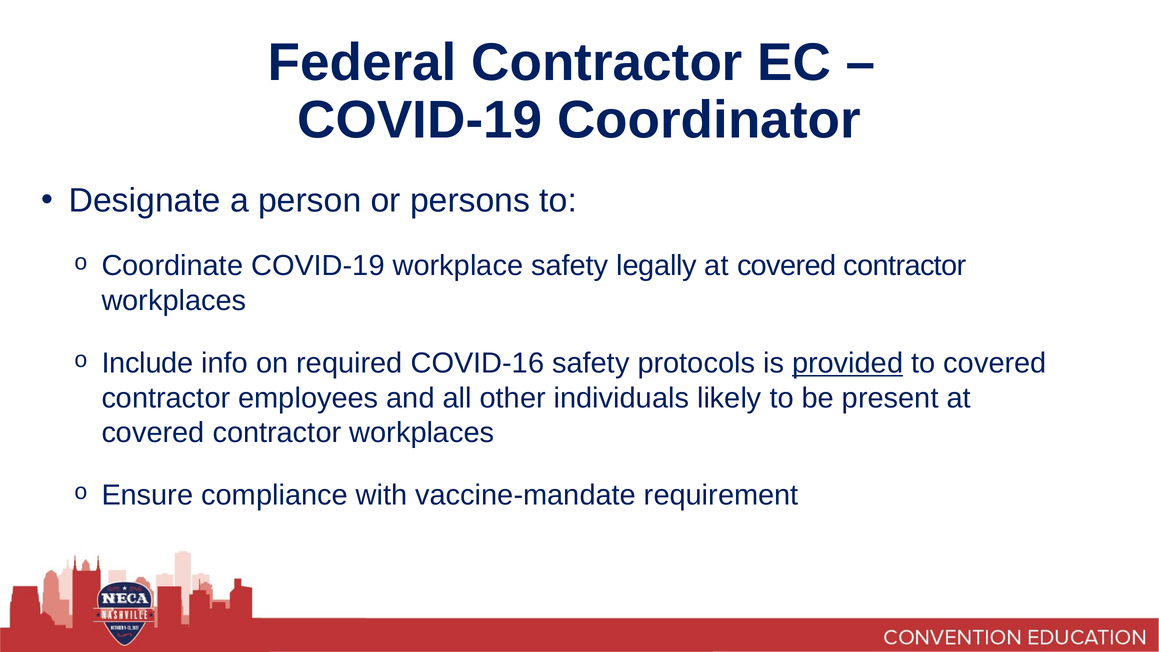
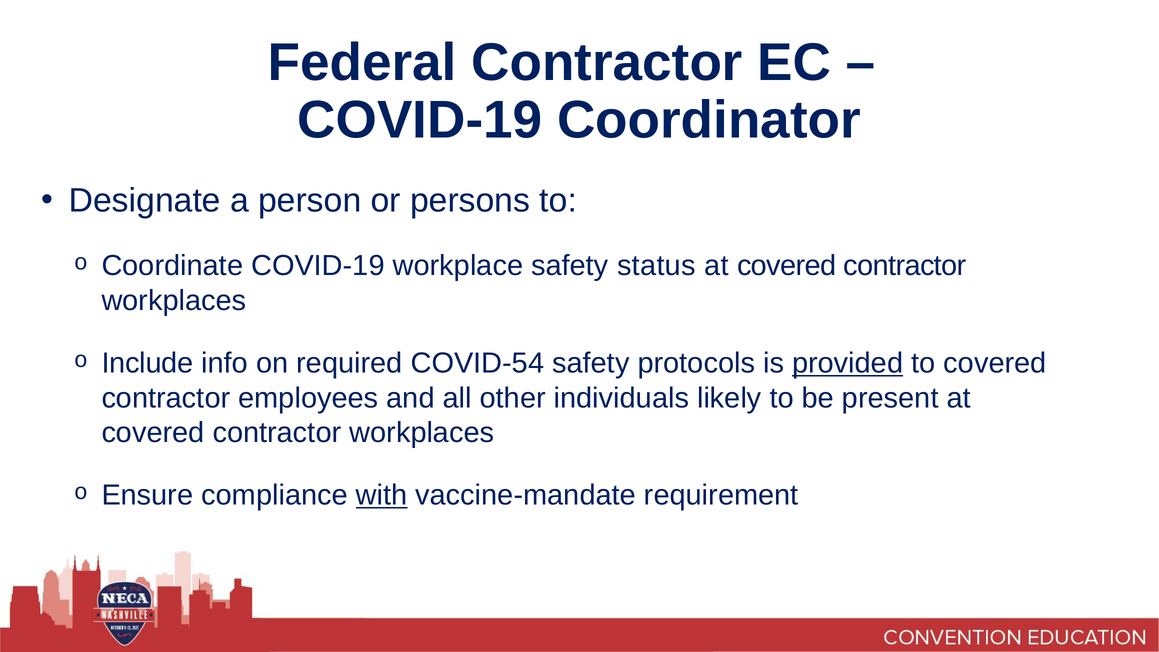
legally: legally -> status
COVID-16: COVID-16 -> COVID-54
with underline: none -> present
